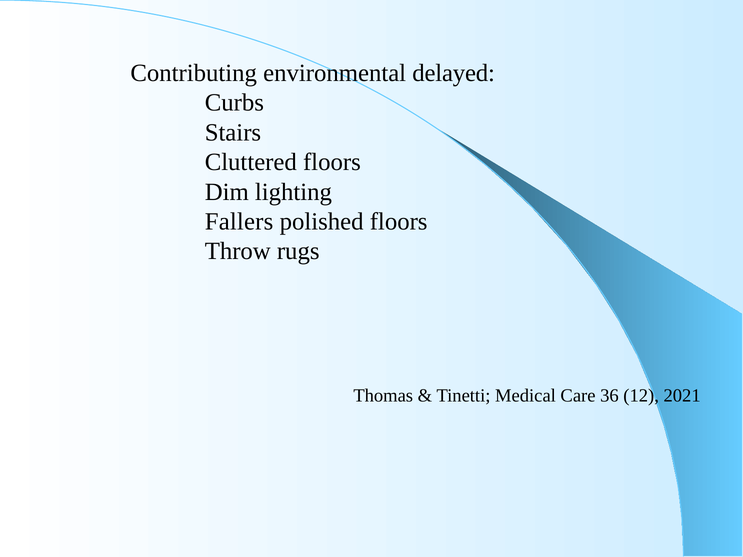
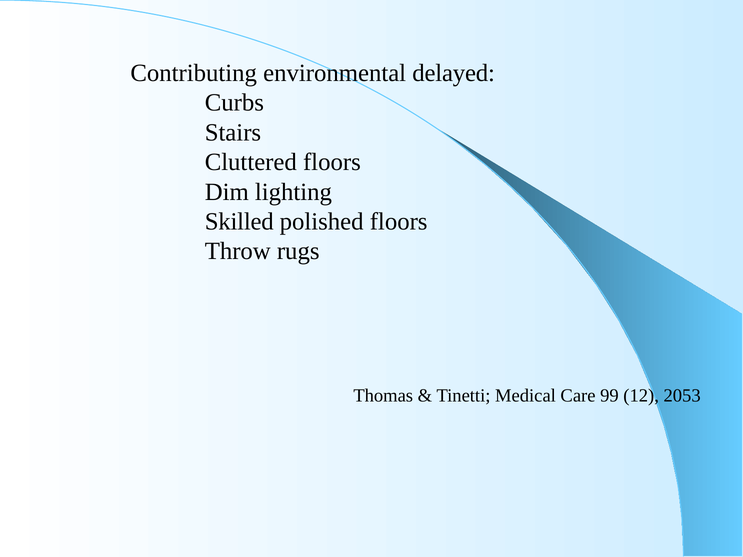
Fallers: Fallers -> Skilled
36: 36 -> 99
2021: 2021 -> 2053
